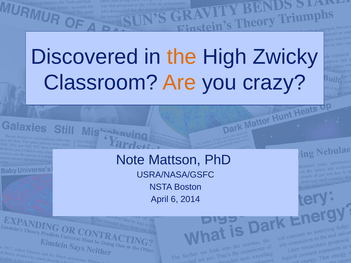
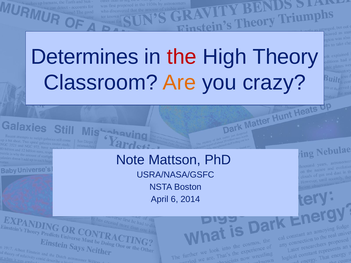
Discovered: Discovered -> Determines
the colour: orange -> red
Zwicky: Zwicky -> Theory
